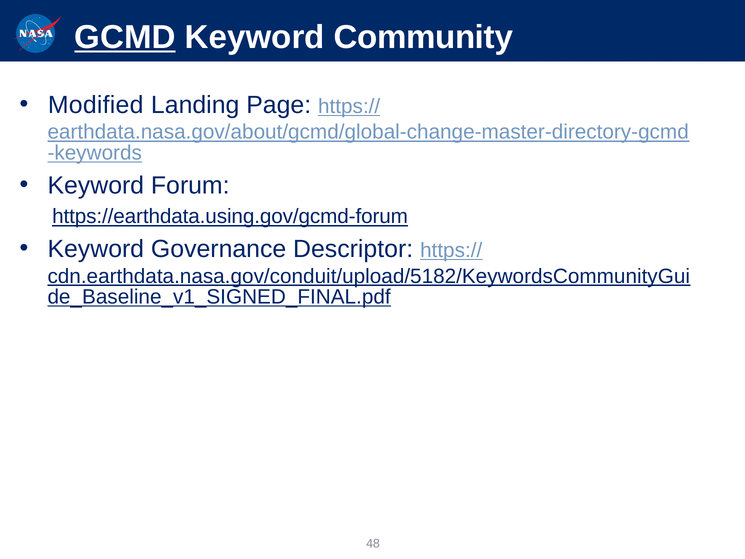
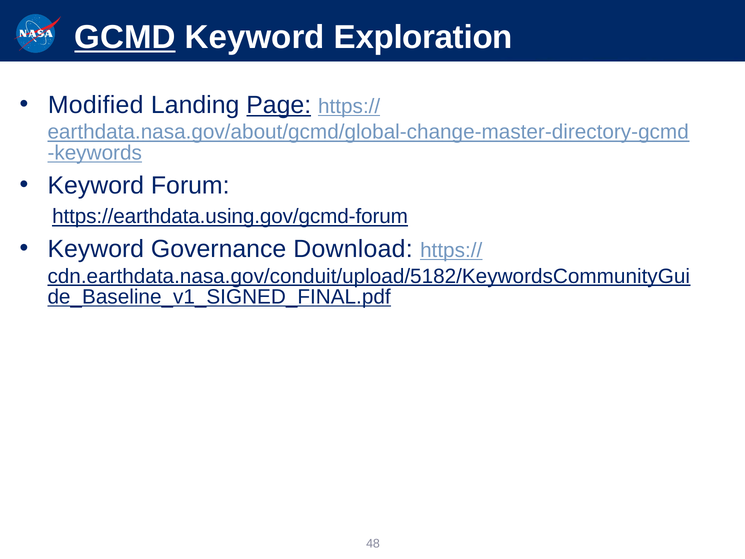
Community: Community -> Exploration
Page underline: none -> present
Descriptor: Descriptor -> Download
